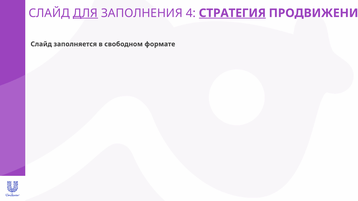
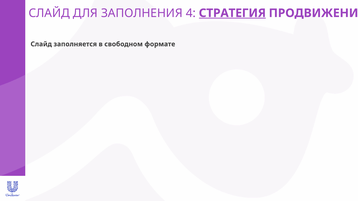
ДЛЯ underline: present -> none
